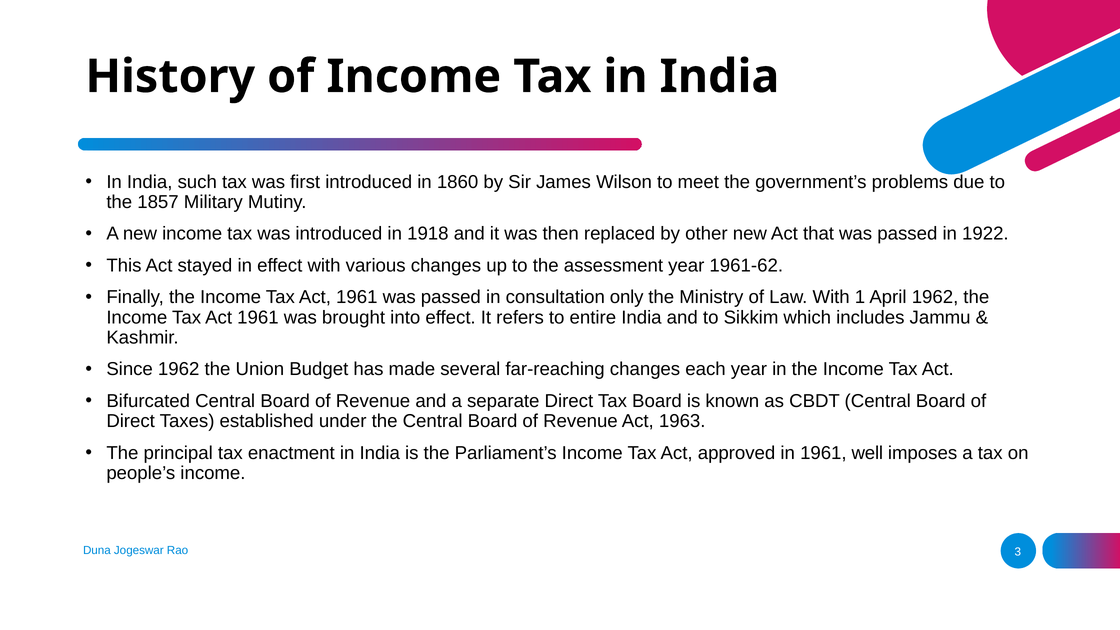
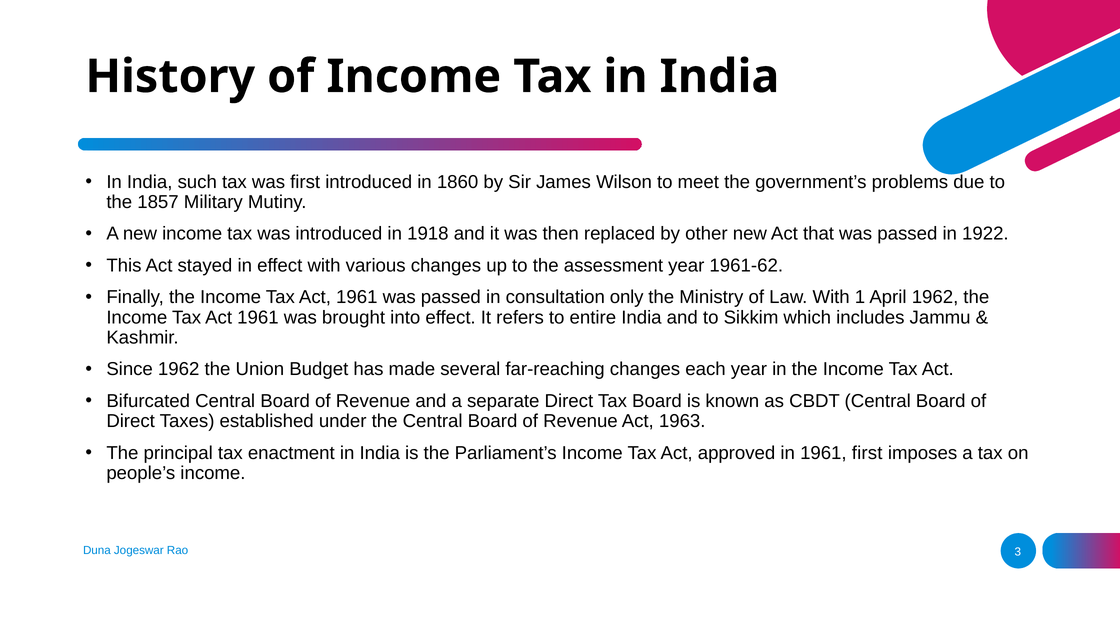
1961 well: well -> first
